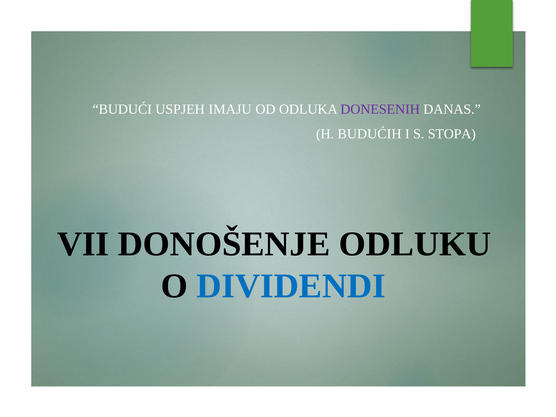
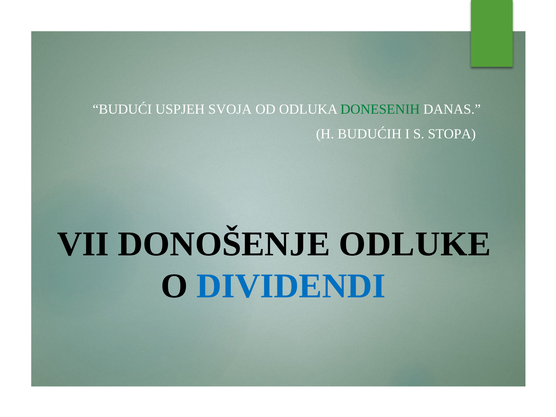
IMAJU: IMAJU -> SVOJA
DONESENIH colour: purple -> green
ODLUKU: ODLUKU -> ODLUKE
